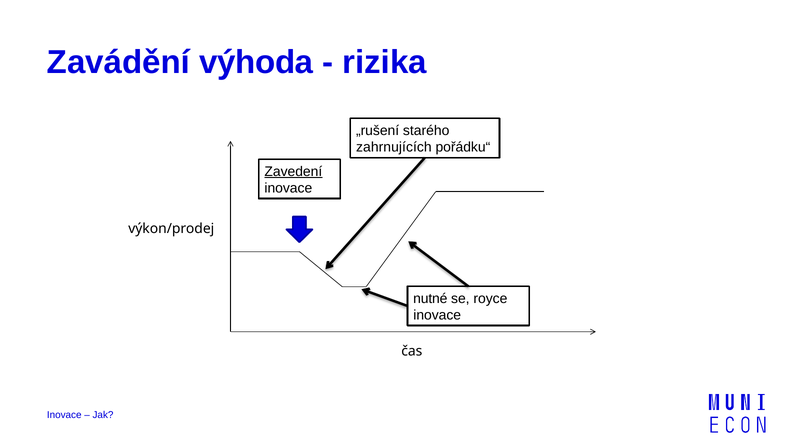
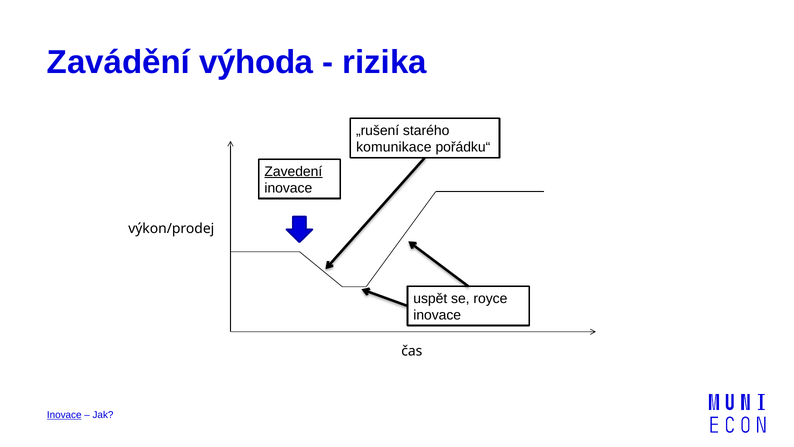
zahrnujících: zahrnujících -> komunikace
nutné: nutné -> uspět
Inovace at (64, 414) underline: none -> present
